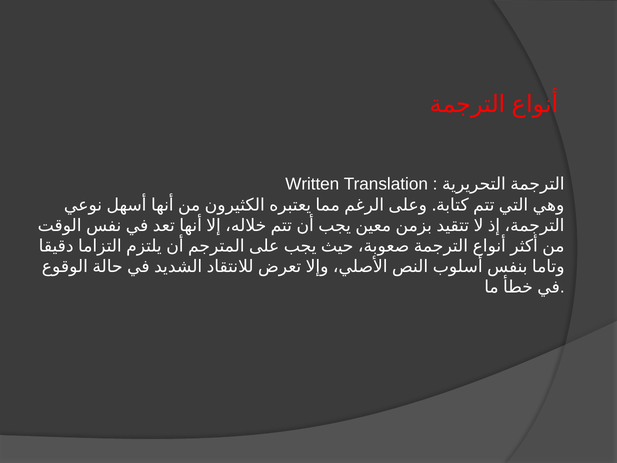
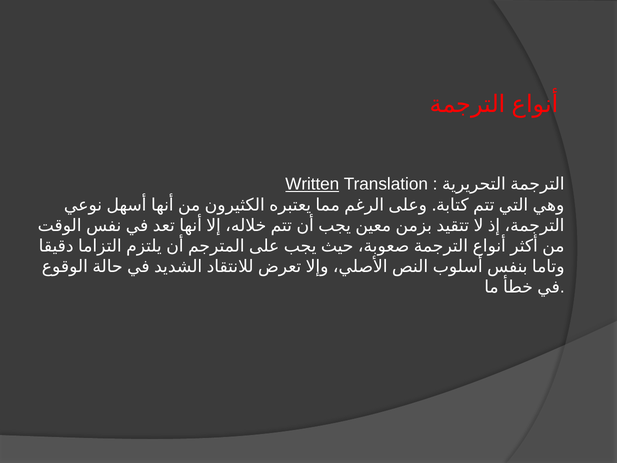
Written underline: none -> present
